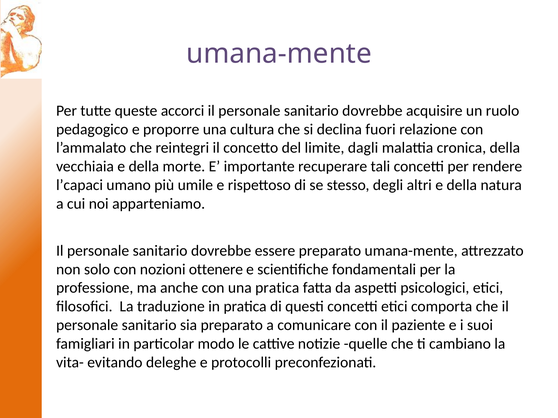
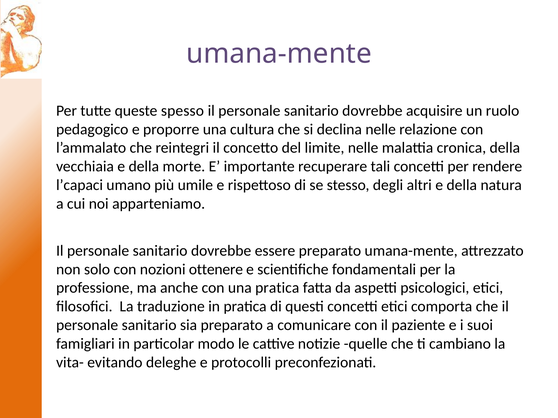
accorci: accorci -> spesso
declina fuori: fuori -> nelle
limite dagli: dagli -> nelle
